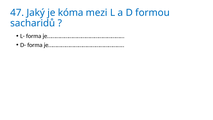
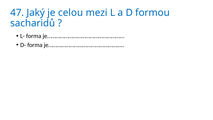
kóma: kóma -> celou
